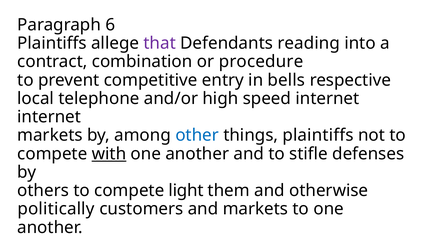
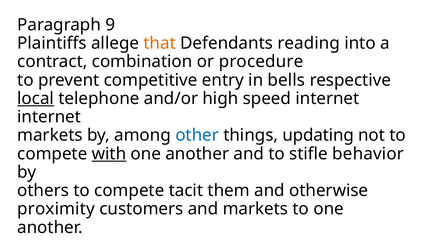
6: 6 -> 9
that colour: purple -> orange
local underline: none -> present
things plaintiffs: plaintiffs -> updating
defenses: defenses -> behavior
light: light -> tacit
politically: politically -> proximity
